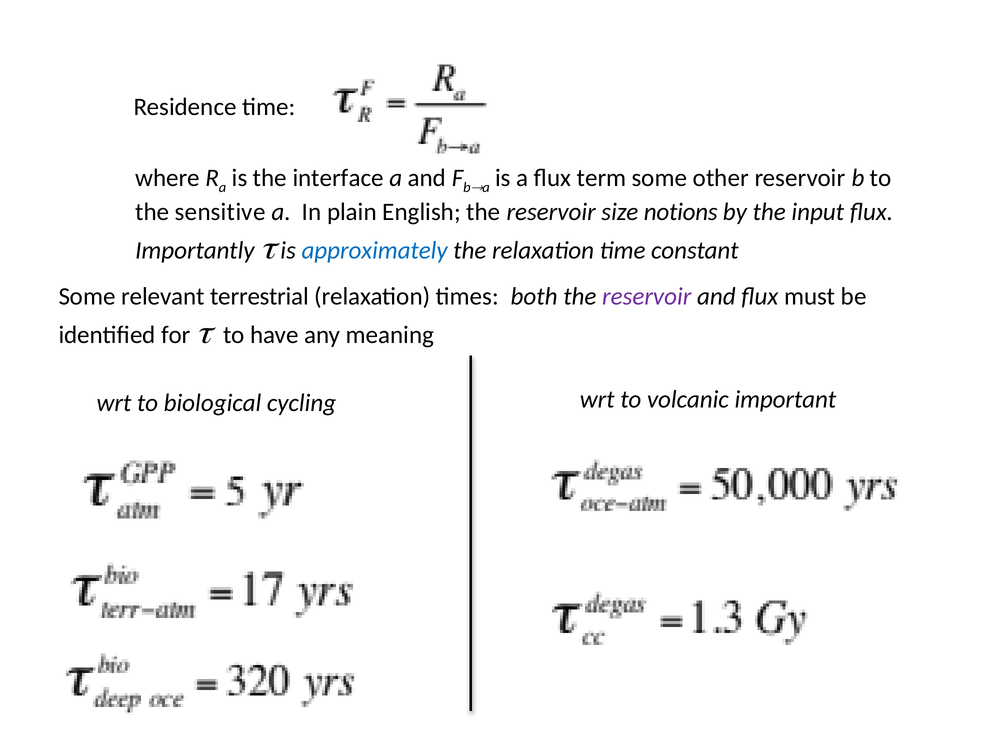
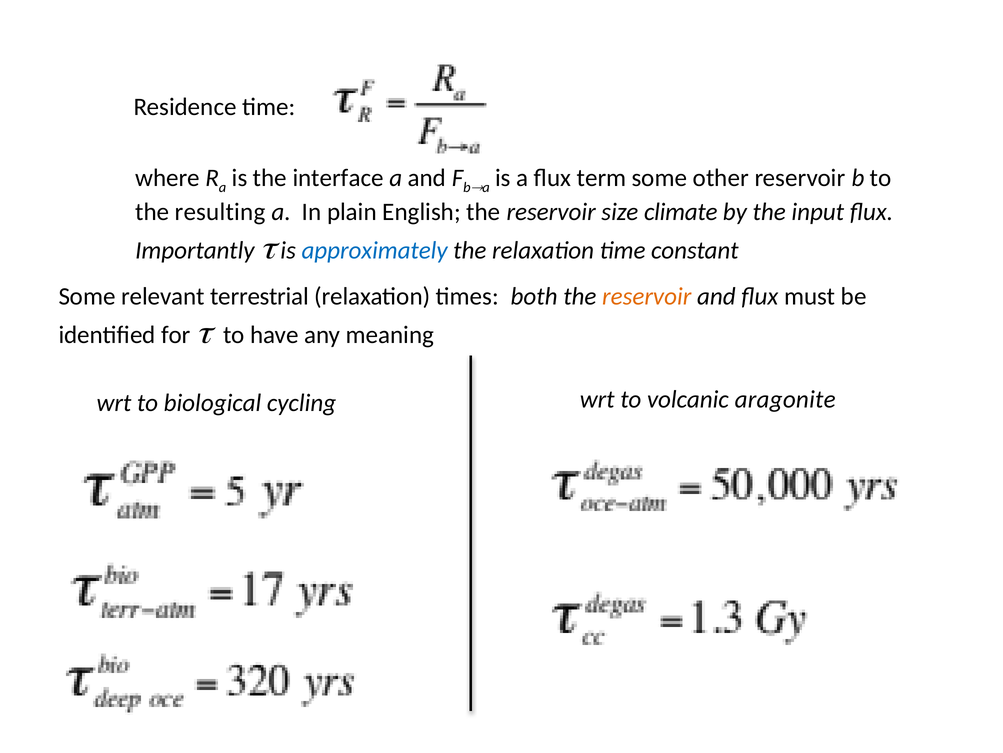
sensitive: sensitive -> resulting
notions: notions -> climate
reservoir at (647, 296) colour: purple -> orange
important: important -> aragonite
